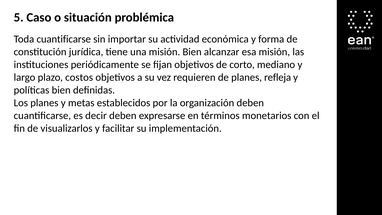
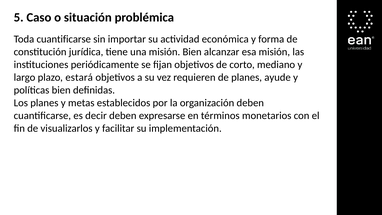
costos: costos -> estará
refleja: refleja -> ayude
